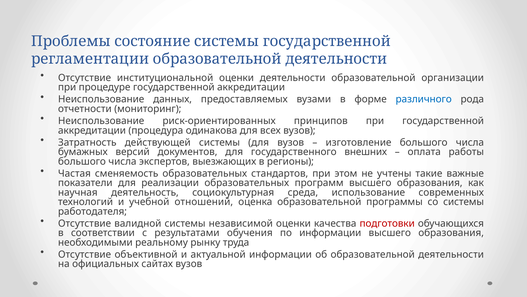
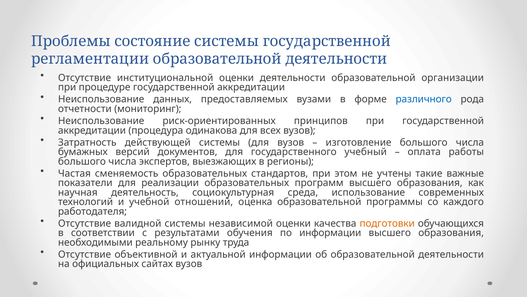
внешних: внешних -> учебный
со системы: системы -> каждого
подготовки colour: red -> orange
